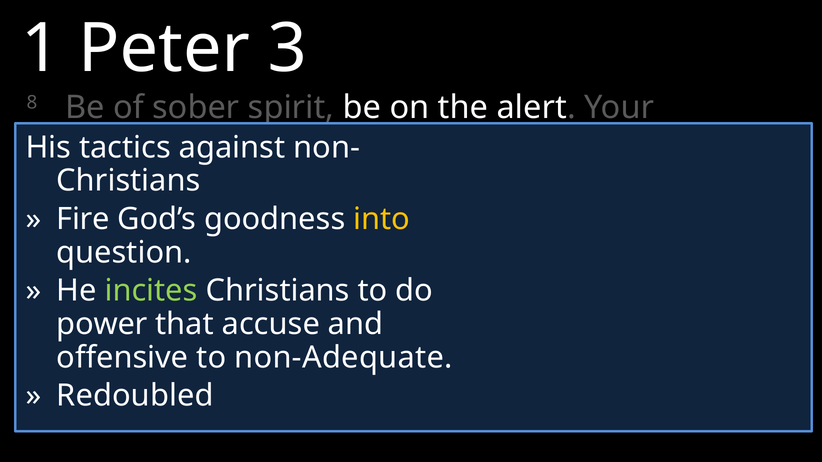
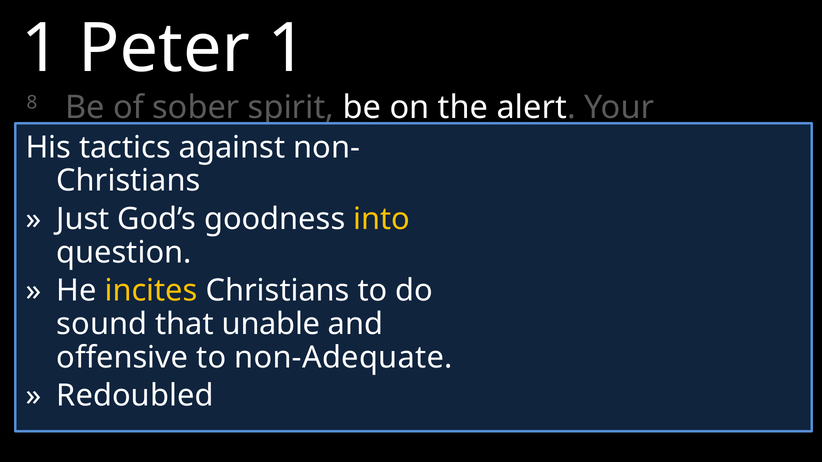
Peter 3: 3 -> 1
Fire: Fire -> Just
incites colour: light green -> yellow
power: power -> sound
accuse: accuse -> unable
